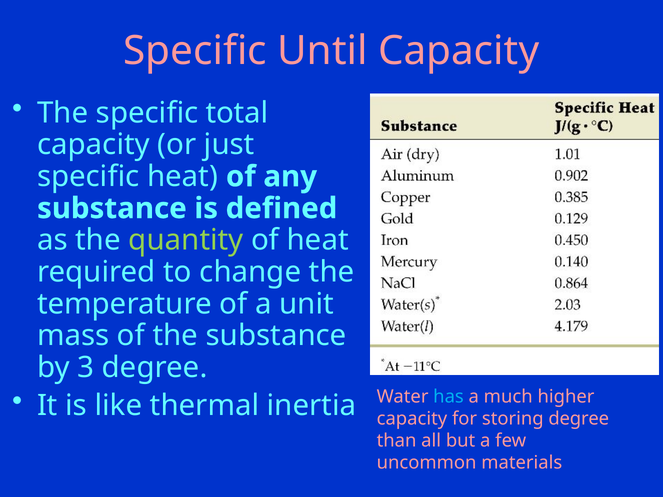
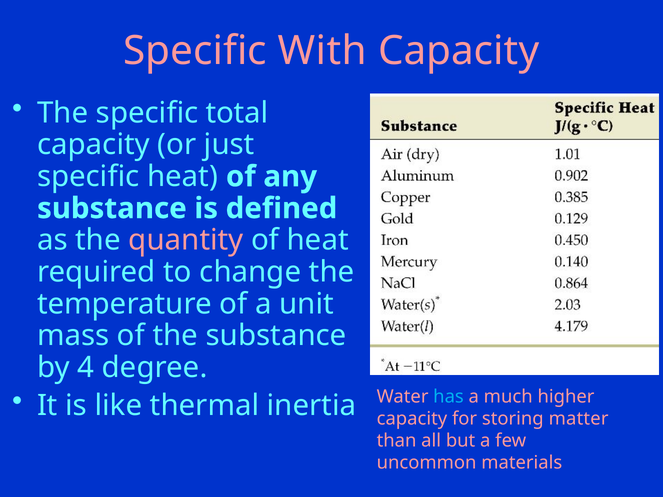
Until: Until -> With
quantity colour: light green -> pink
3: 3 -> 4
storing degree: degree -> matter
